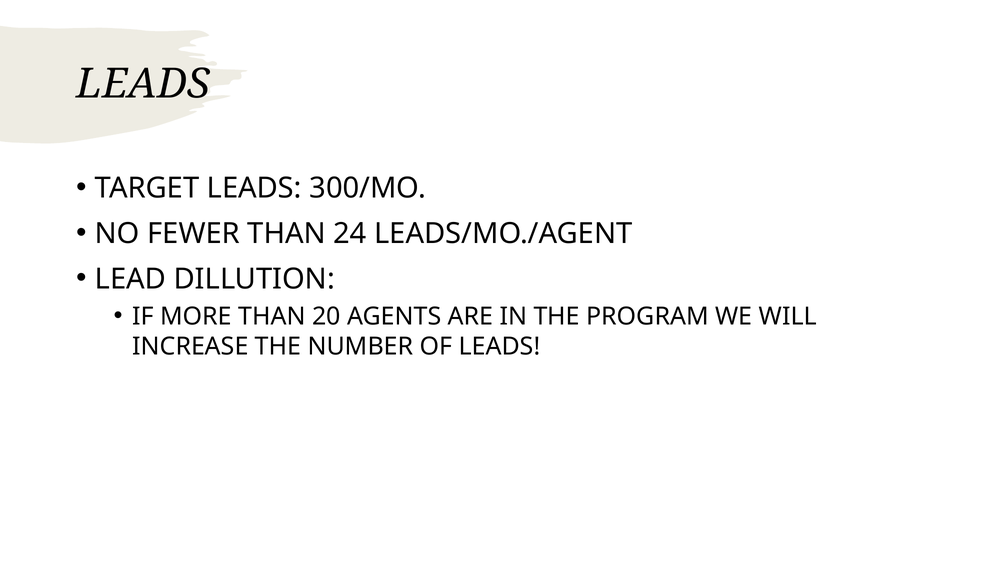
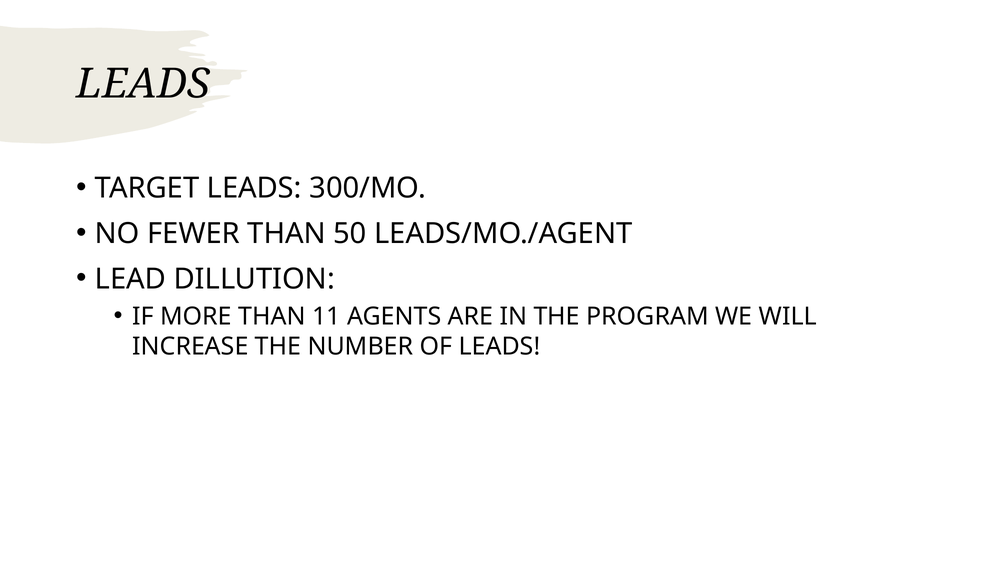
24: 24 -> 50
20: 20 -> 11
